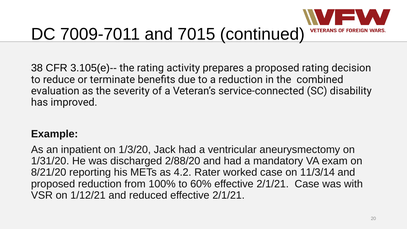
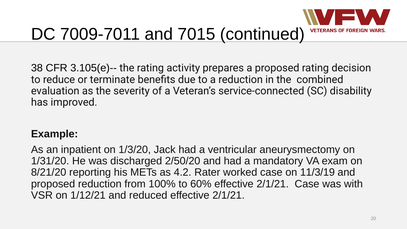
2/88/20: 2/88/20 -> 2/50/20
11/3/14: 11/3/14 -> 11/3/19
